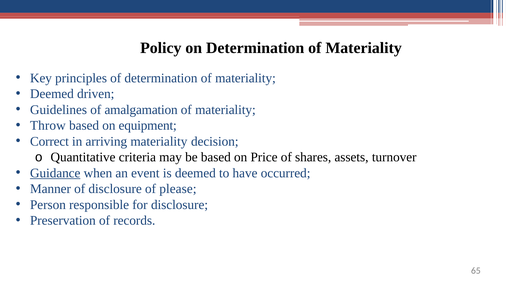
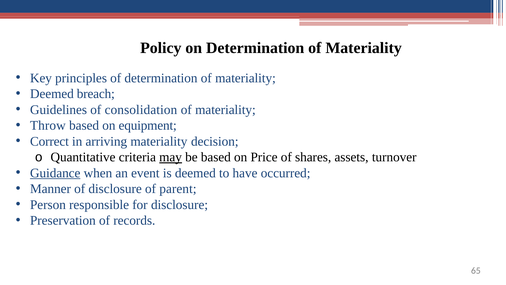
driven: driven -> breach
amalgamation: amalgamation -> consolidation
may underline: none -> present
please: please -> parent
